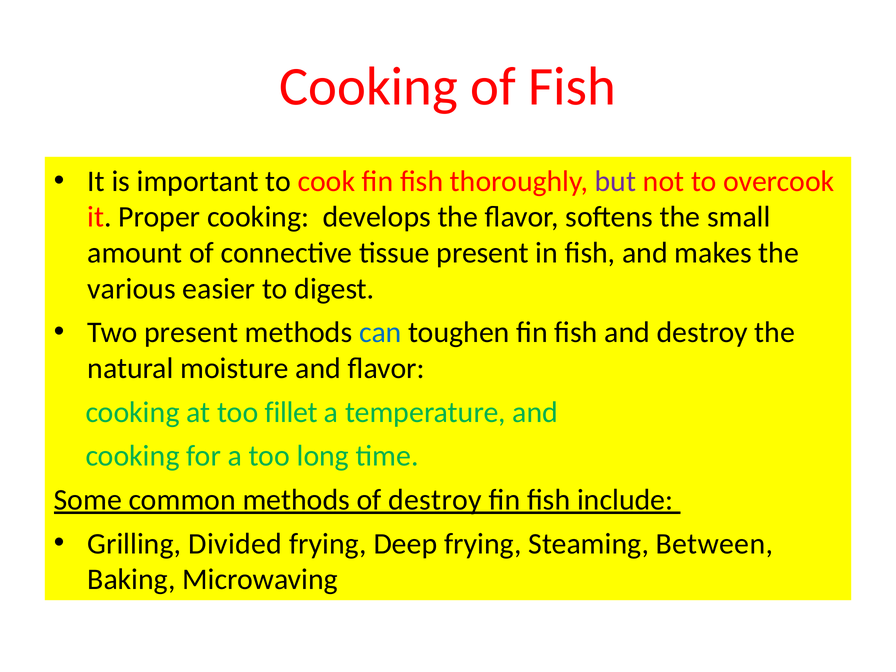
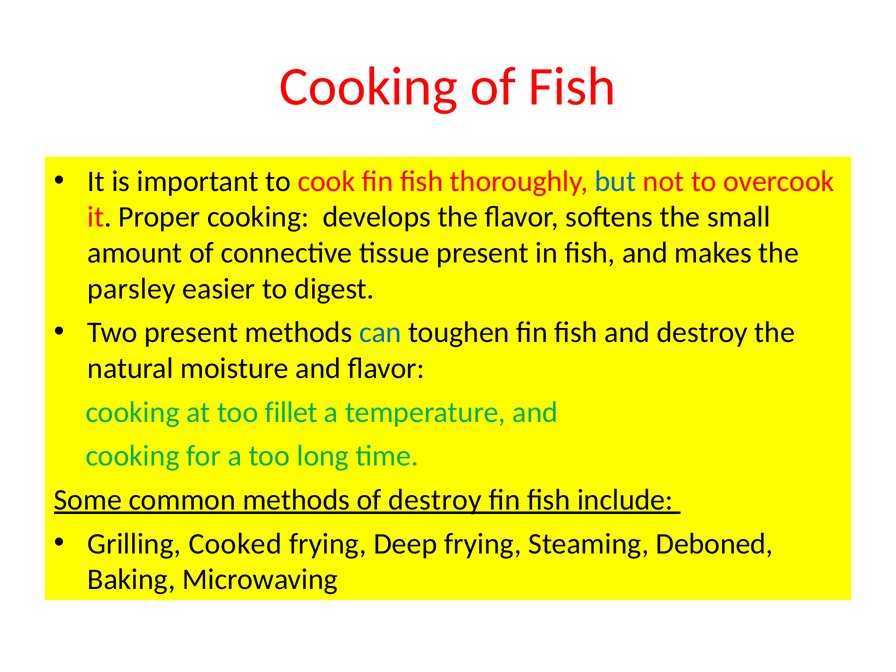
but colour: purple -> blue
various: various -> parsley
Divided: Divided -> Cooked
Between: Between -> Deboned
